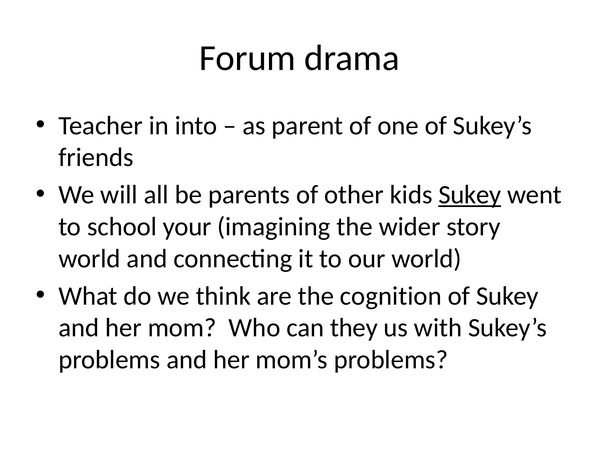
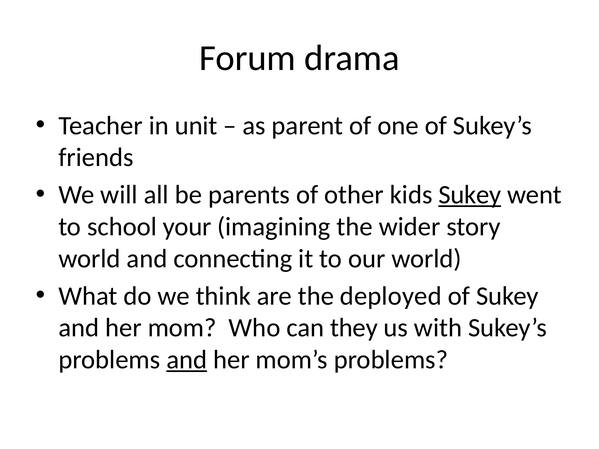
into: into -> unit
cognition: cognition -> deployed
and at (187, 360) underline: none -> present
